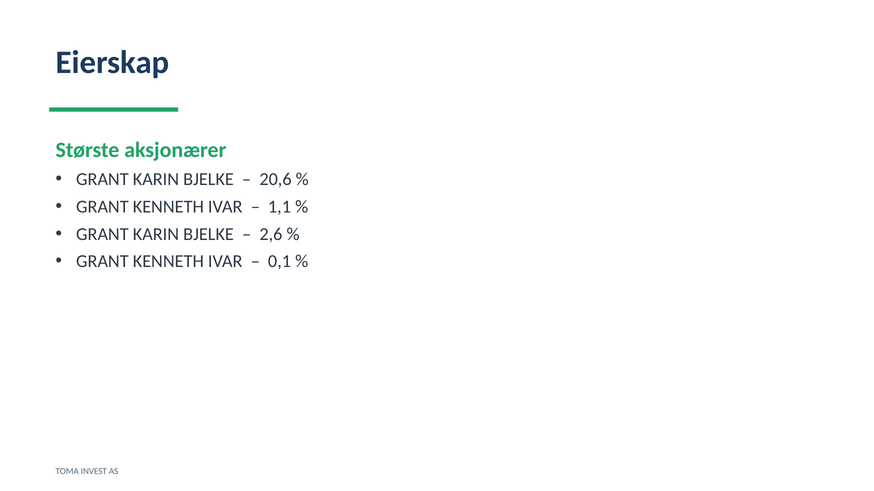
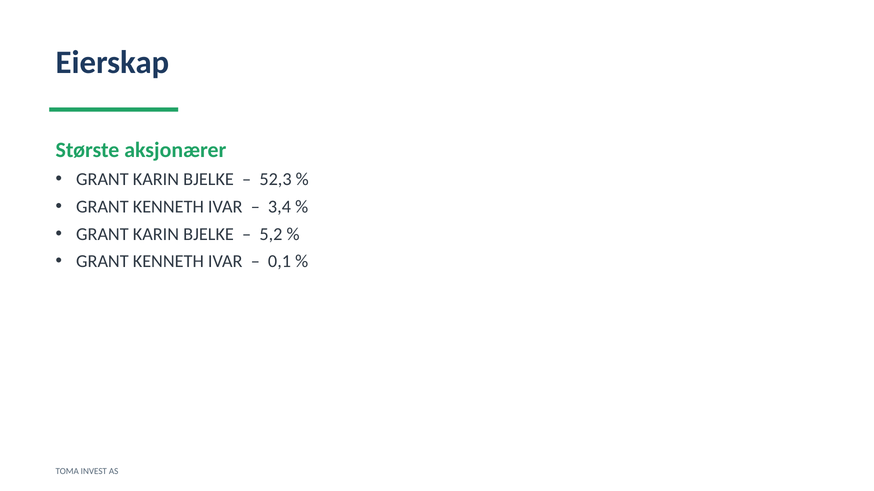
20,6: 20,6 -> 52,3
1,1: 1,1 -> 3,4
2,6: 2,6 -> 5,2
